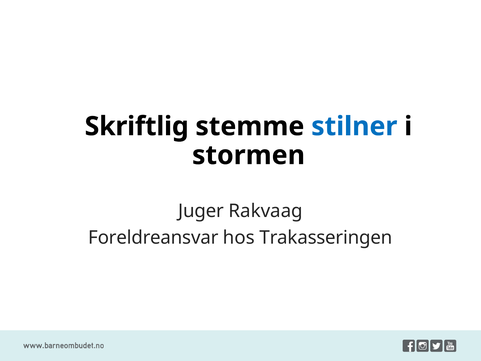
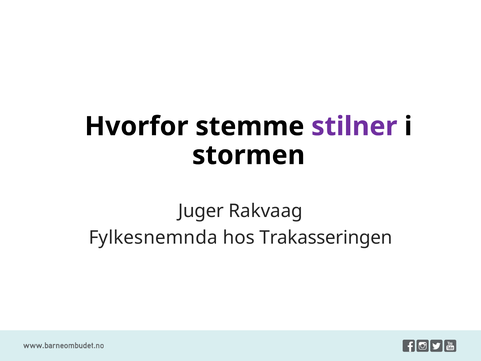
Skriftlig: Skriftlig -> Hvorfor
stilner colour: blue -> purple
Foreldreansvar: Foreldreansvar -> Fylkesnemnda
